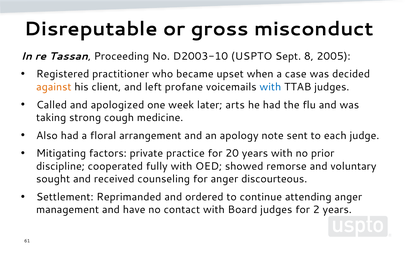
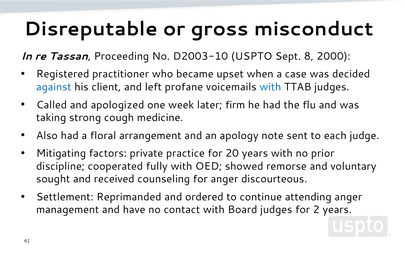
2005: 2005 -> 2000
against colour: orange -> blue
arts: arts -> firm
